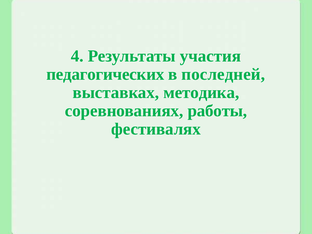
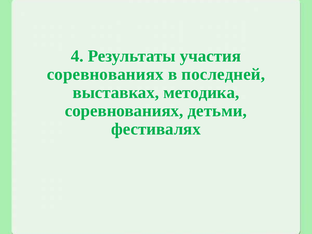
педагогических at (105, 74): педагогических -> соревнованиях
работы: работы -> детьми
